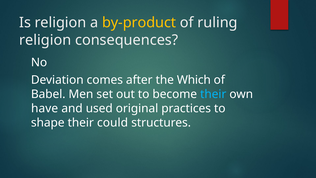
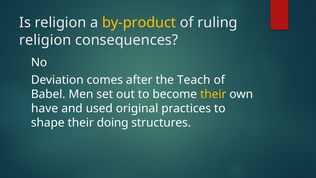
Which: Which -> Teach
their at (213, 94) colour: light blue -> yellow
could: could -> doing
